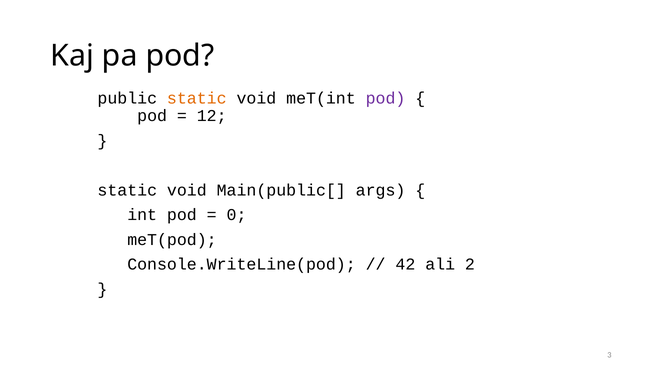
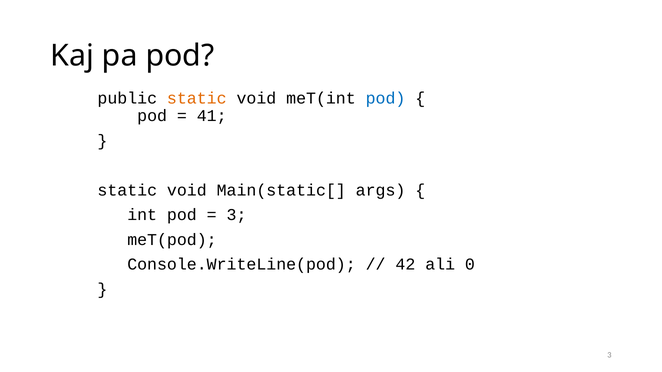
pod at (386, 98) colour: purple -> blue
12: 12 -> 41
Main(public[: Main(public[ -> Main(static[
0 at (237, 215): 0 -> 3
2: 2 -> 0
